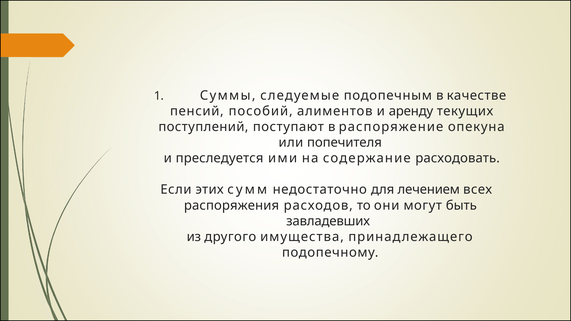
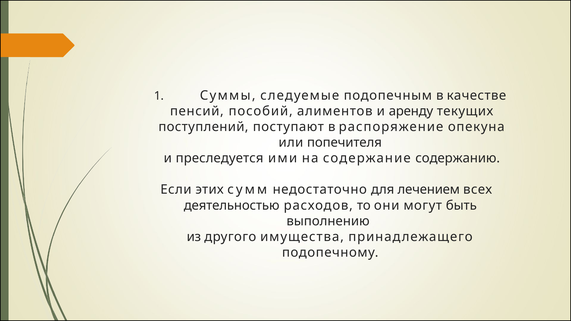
расходовать: расходовать -> содержанию
распоряжения: распоряжения -> деятельностью
завладевших: завладевших -> выполнению
